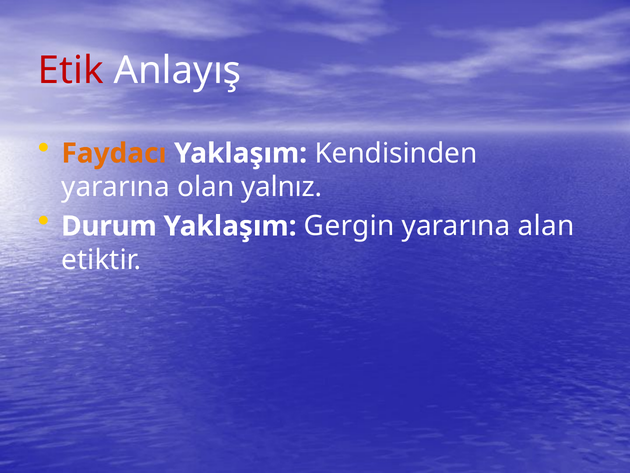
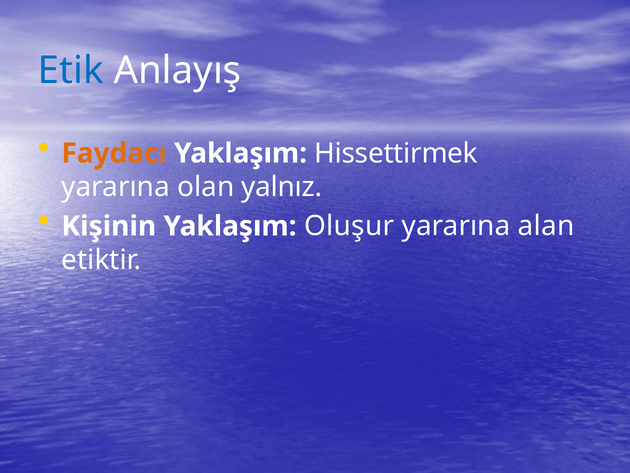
Etik colour: red -> blue
Kendisinden: Kendisinden -> Hissettirmek
Durum: Durum -> Kişinin
Gergin: Gergin -> Oluşur
